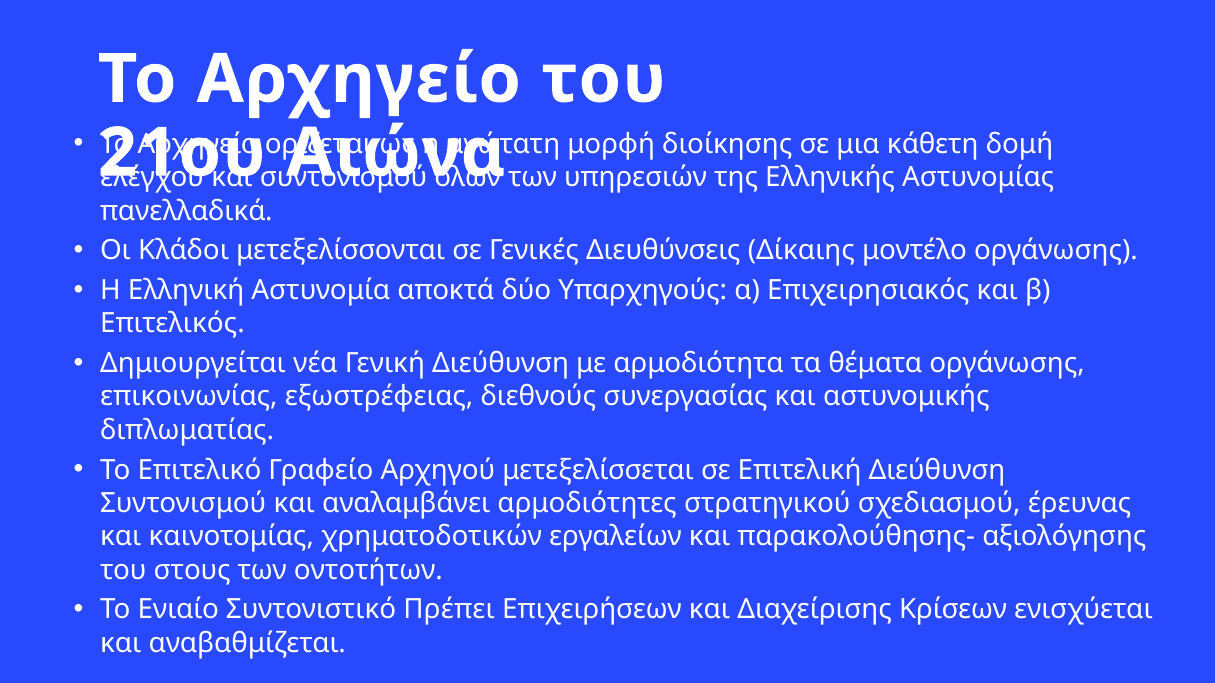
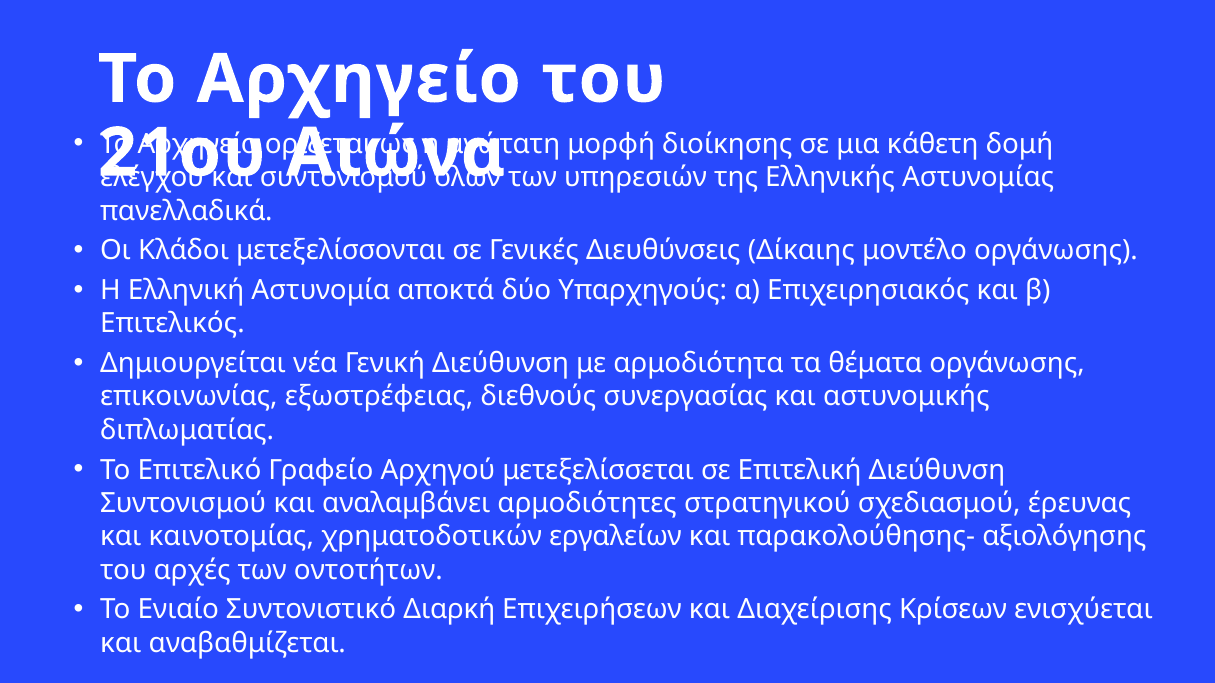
στους: στους -> αρχές
Πρέπει: Πρέπει -> Διαρκή
